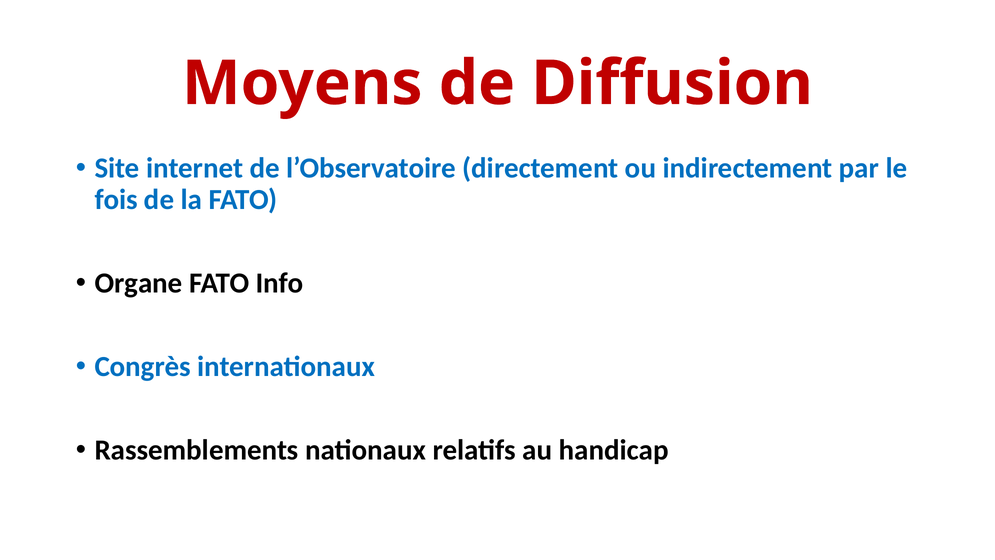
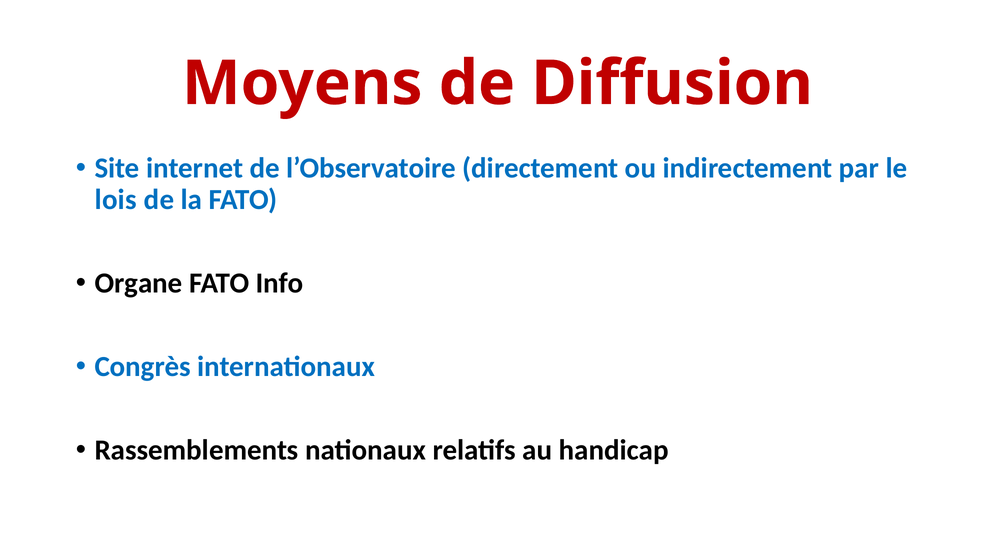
fois: fois -> lois
